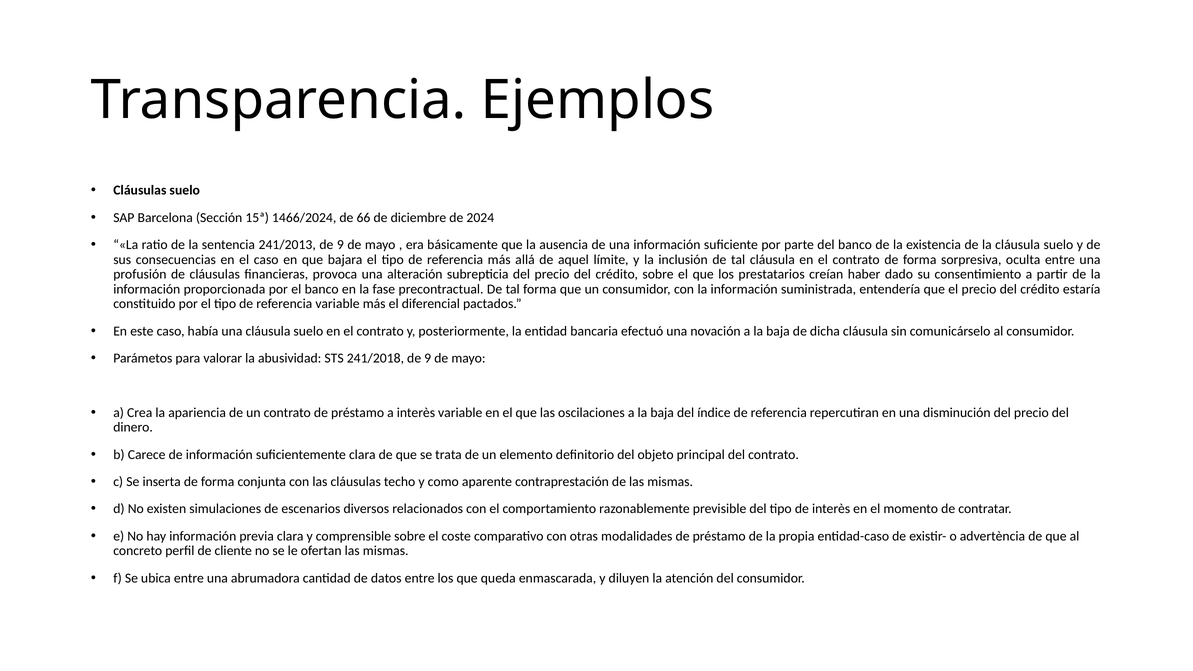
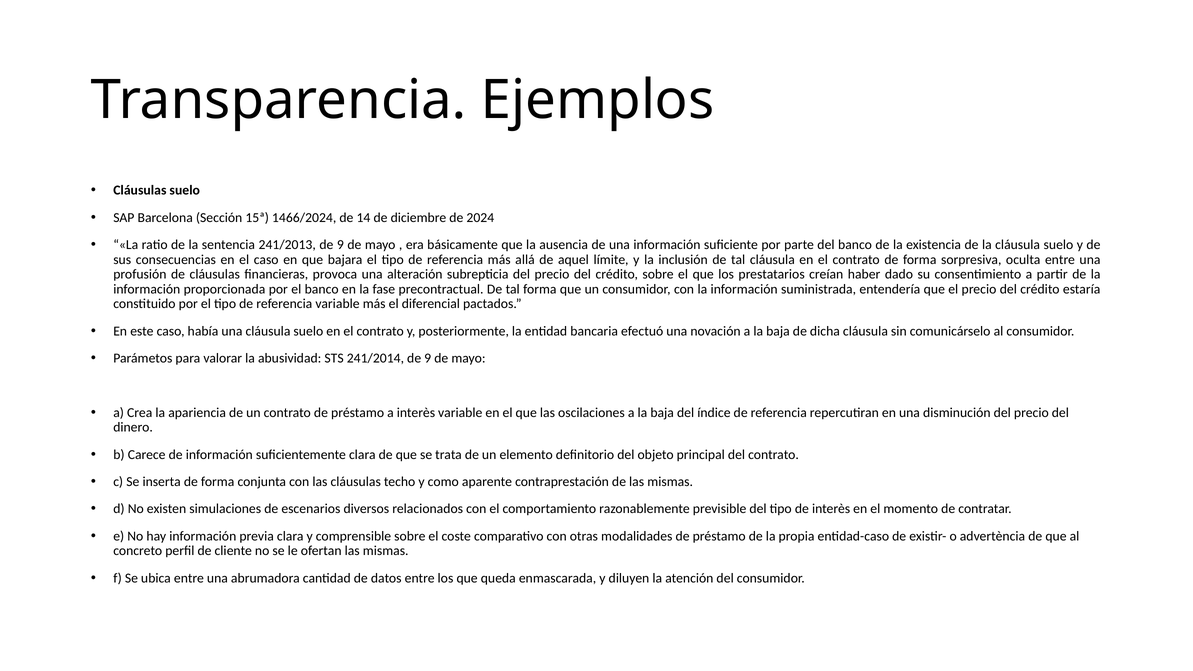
66: 66 -> 14
241/2018: 241/2018 -> 241/2014
